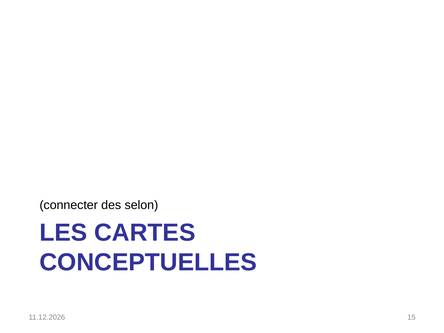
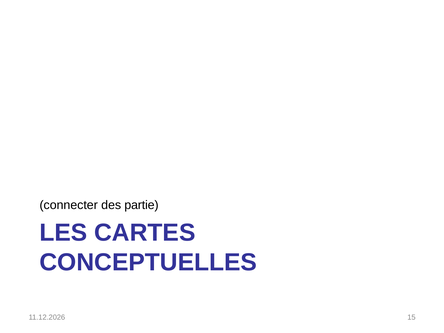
selon: selon -> partie
